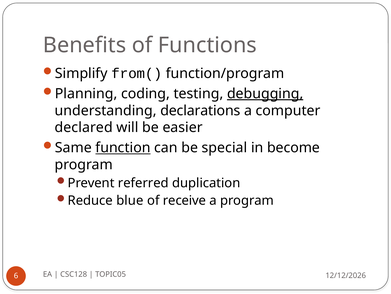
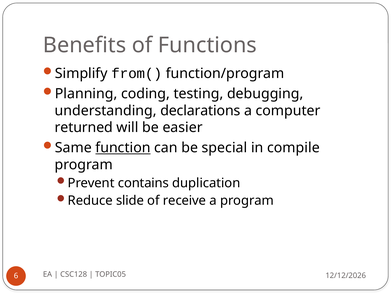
debugging underline: present -> none
declared: declared -> returned
become: become -> compile
referred: referred -> contains
blue: blue -> slide
